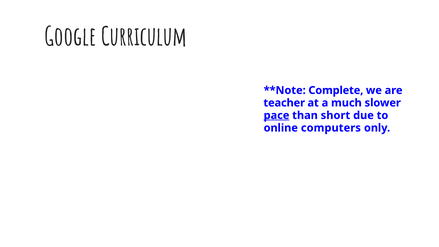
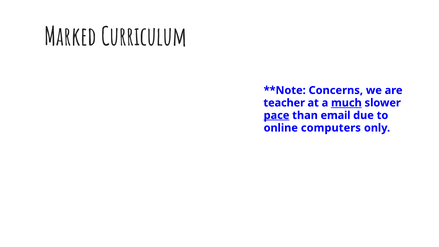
Google: Google -> Marked
Complete: Complete -> Concerns
much underline: none -> present
short: short -> email
